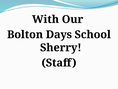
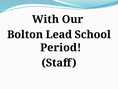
Days: Days -> Lead
Sherry: Sherry -> Period
